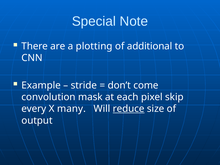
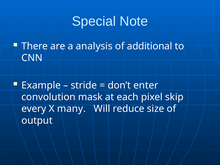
plotting: plotting -> analysis
come: come -> enter
reduce underline: present -> none
